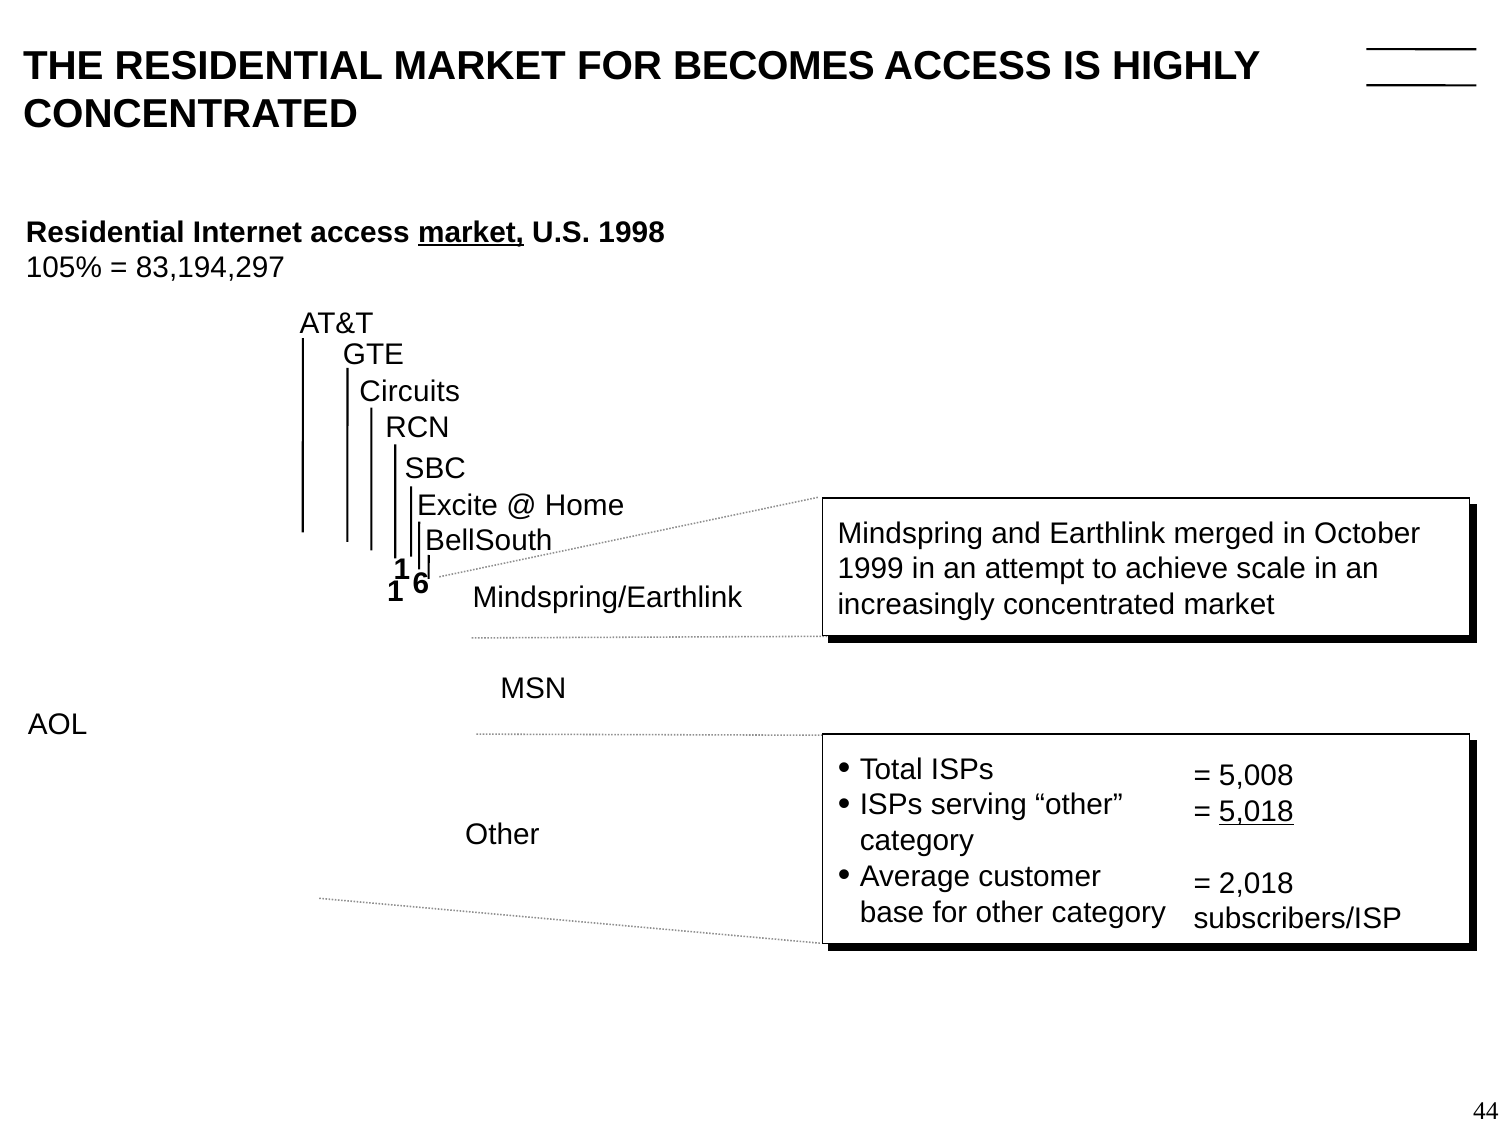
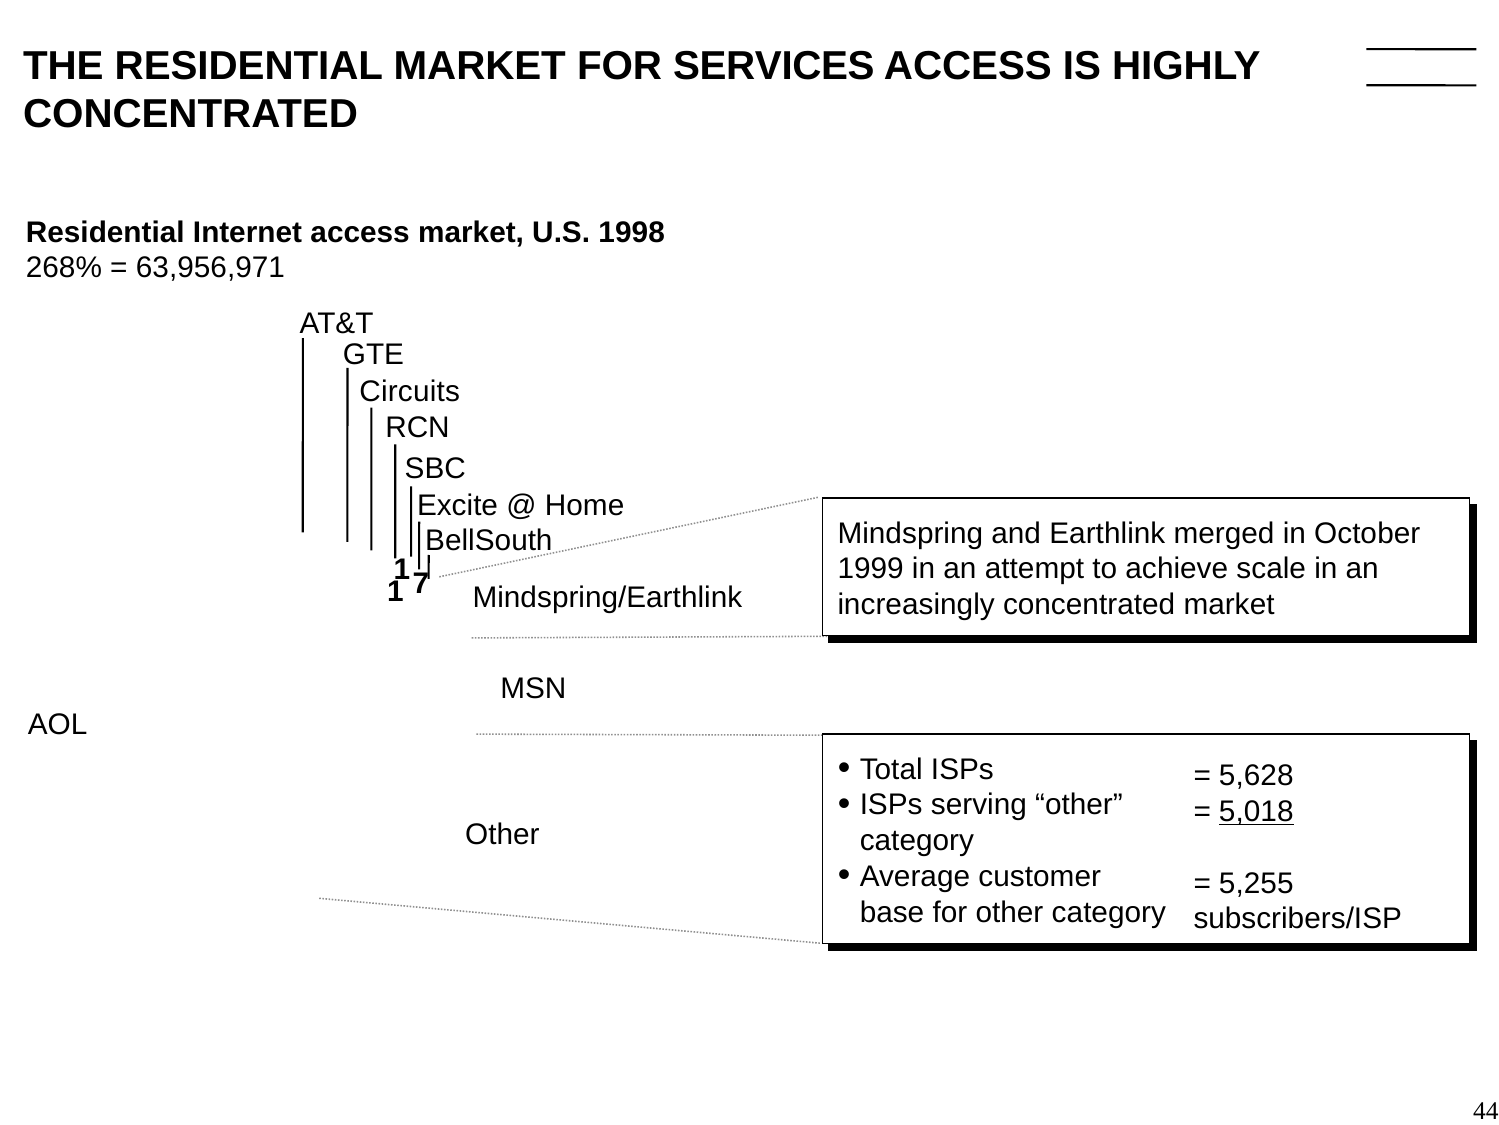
BECOMES: BECOMES -> SERVICES
market at (471, 232) underline: present -> none
105%: 105% -> 268%
83,194,297: 83,194,297 -> 63,956,971
6: 6 -> 7
5,008: 5,008 -> 5,628
2,018: 2,018 -> 5,255
